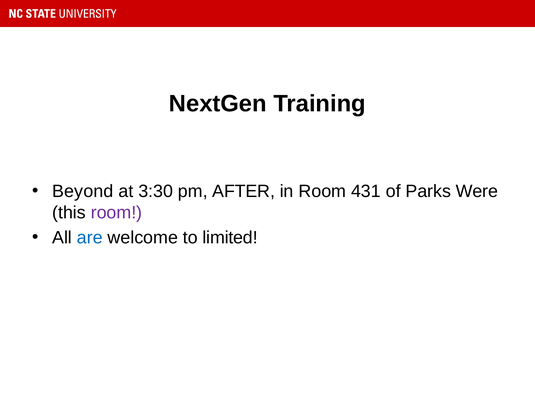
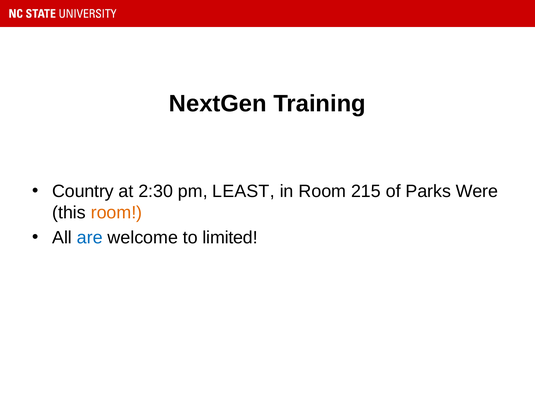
Beyond: Beyond -> Country
3:30: 3:30 -> 2:30
AFTER: AFTER -> LEAST
431: 431 -> 215
room at (117, 213) colour: purple -> orange
